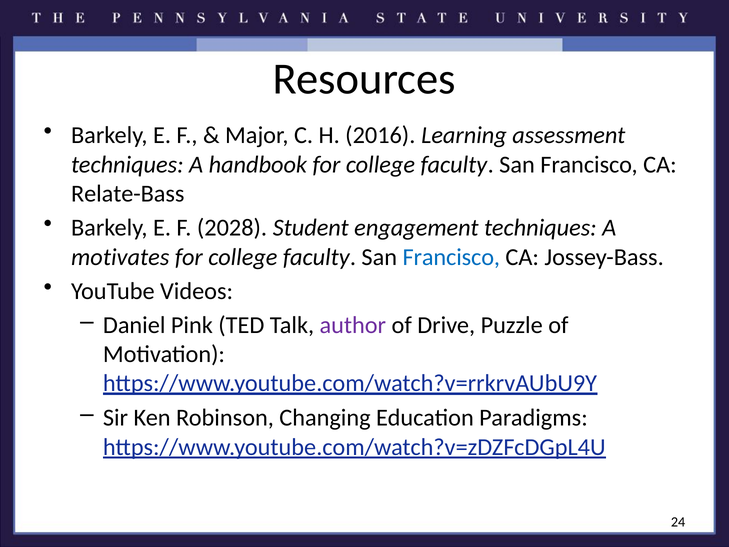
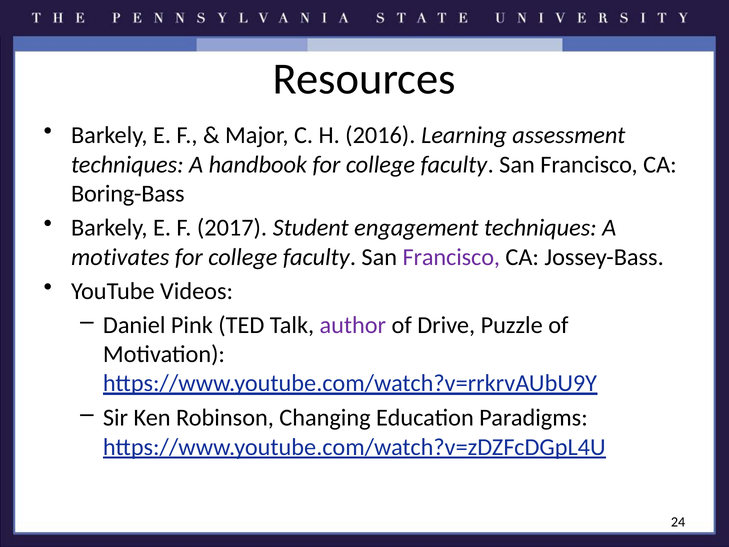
Relate-Bass: Relate-Bass -> Boring-Bass
2028: 2028 -> 2017
Francisco at (451, 257) colour: blue -> purple
